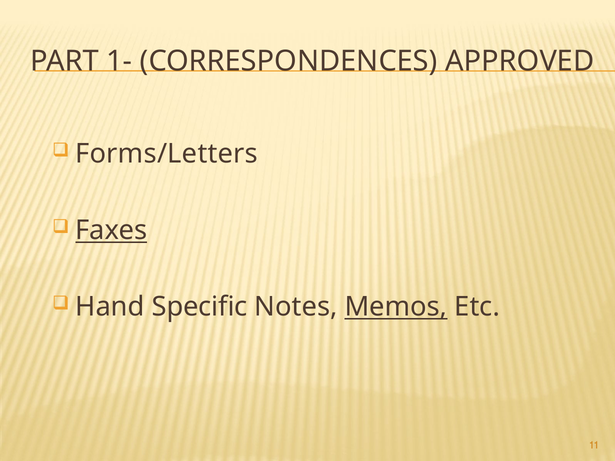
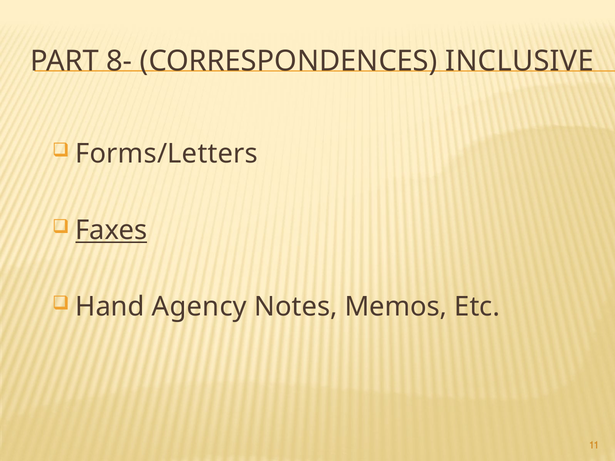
1-: 1- -> 8-
APPROVED: APPROVED -> INCLUSIVE
Specific: Specific -> Agency
Memos underline: present -> none
